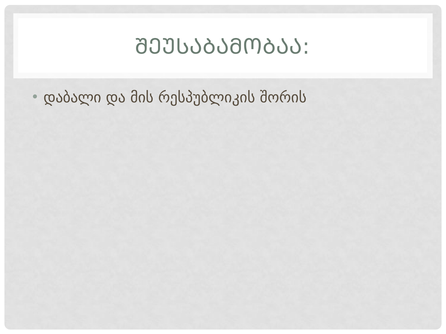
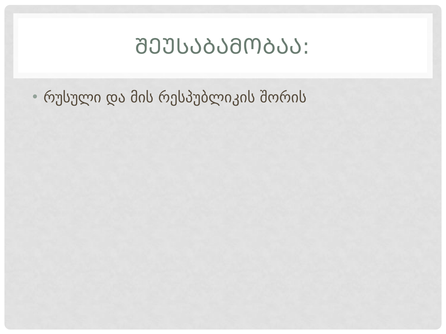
დაბალი: დაბალი -> რუსული
